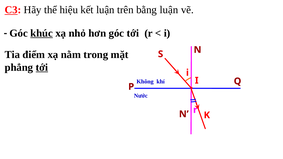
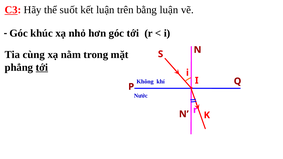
hiệu: hiệu -> suốt
khúc underline: present -> none
điểm: điểm -> cùng
